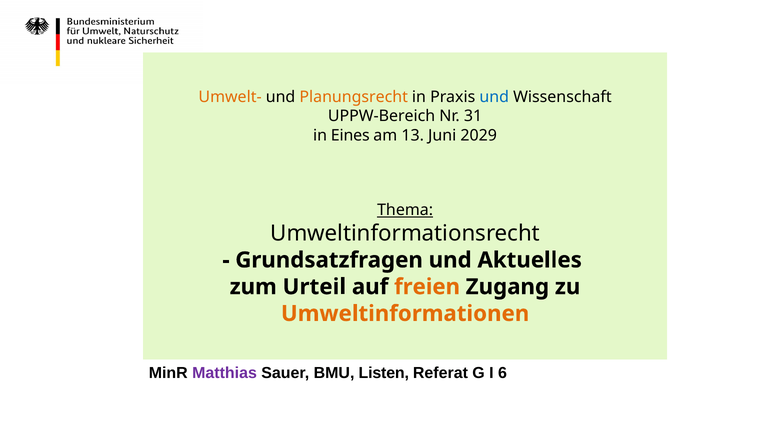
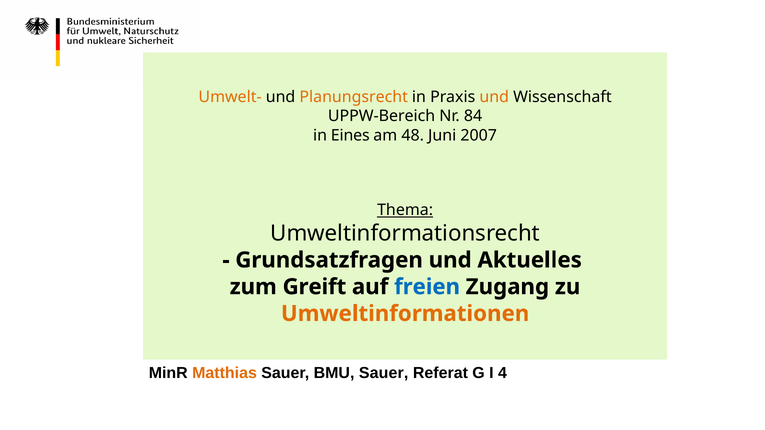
und at (494, 97) colour: blue -> orange
31: 31 -> 84
13: 13 -> 48
2029: 2029 -> 2007
Urteil: Urteil -> Greift
freien colour: orange -> blue
Matthias colour: purple -> orange
BMU Listen: Listen -> Sauer
6: 6 -> 4
